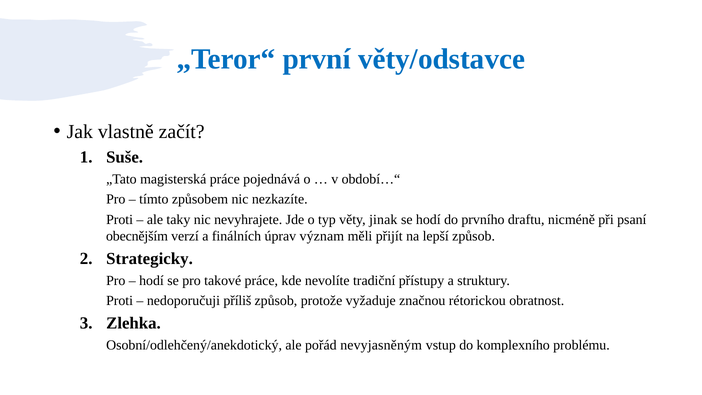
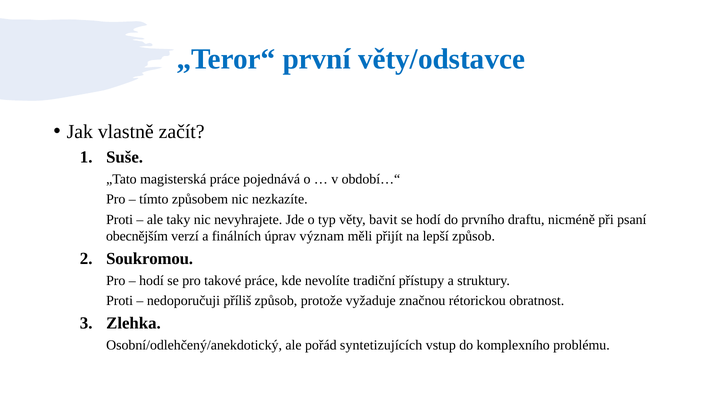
jinak: jinak -> bavit
Strategicky: Strategicky -> Soukromou
nevyjasněným: nevyjasněným -> syntetizujících
